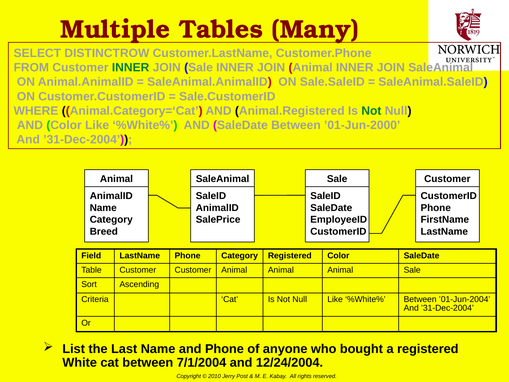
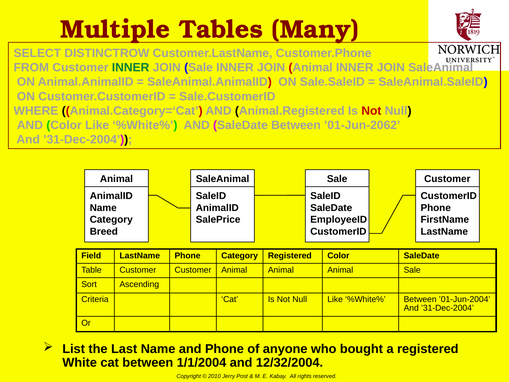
Not at (371, 111) colour: green -> red
’01-Jun-2000: ’01-Jun-2000 -> ’01-Jun-2062
7/1/2004: 7/1/2004 -> 1/1/2004
12/24/2004: 12/24/2004 -> 12/32/2004
